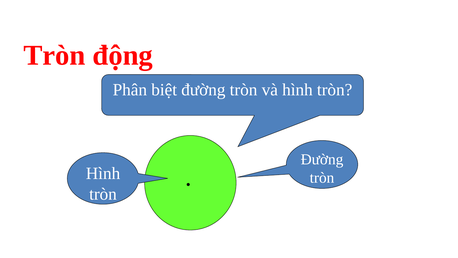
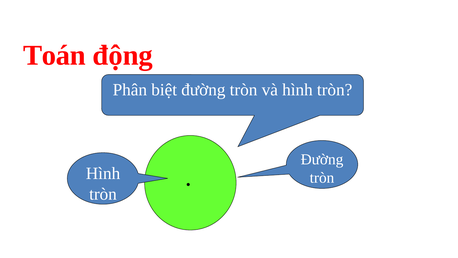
Tròn at (54, 55): Tròn -> Toán
